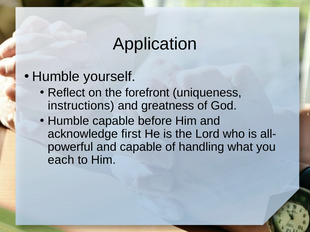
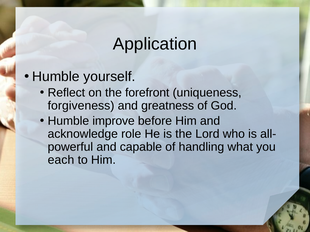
instructions: instructions -> forgiveness
Humble capable: capable -> improve
first: first -> role
